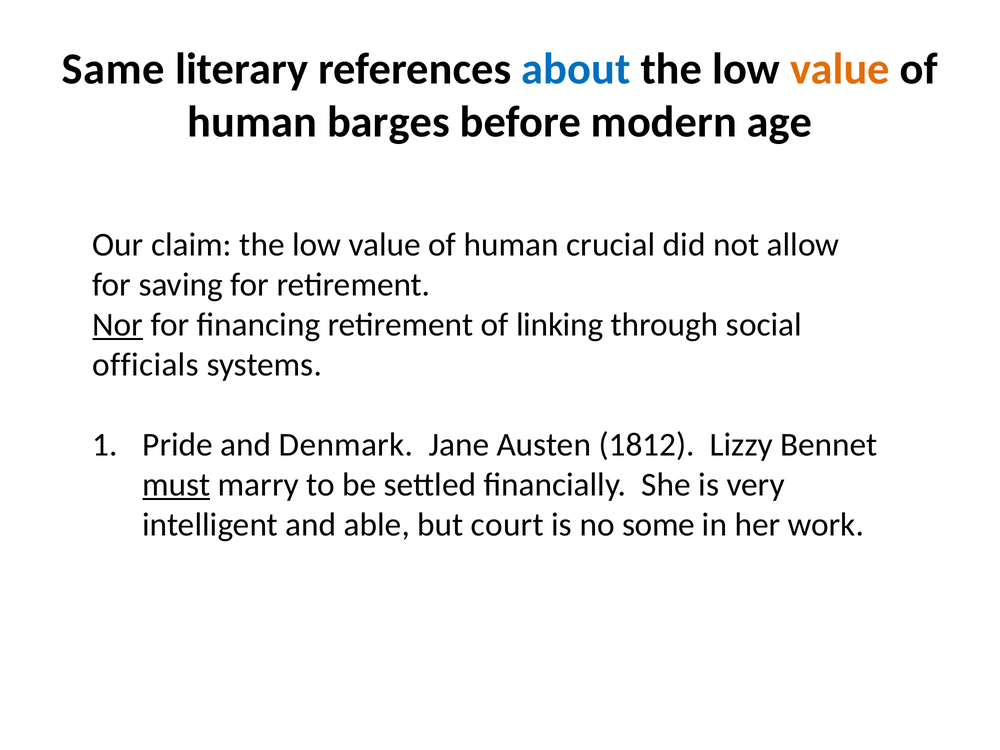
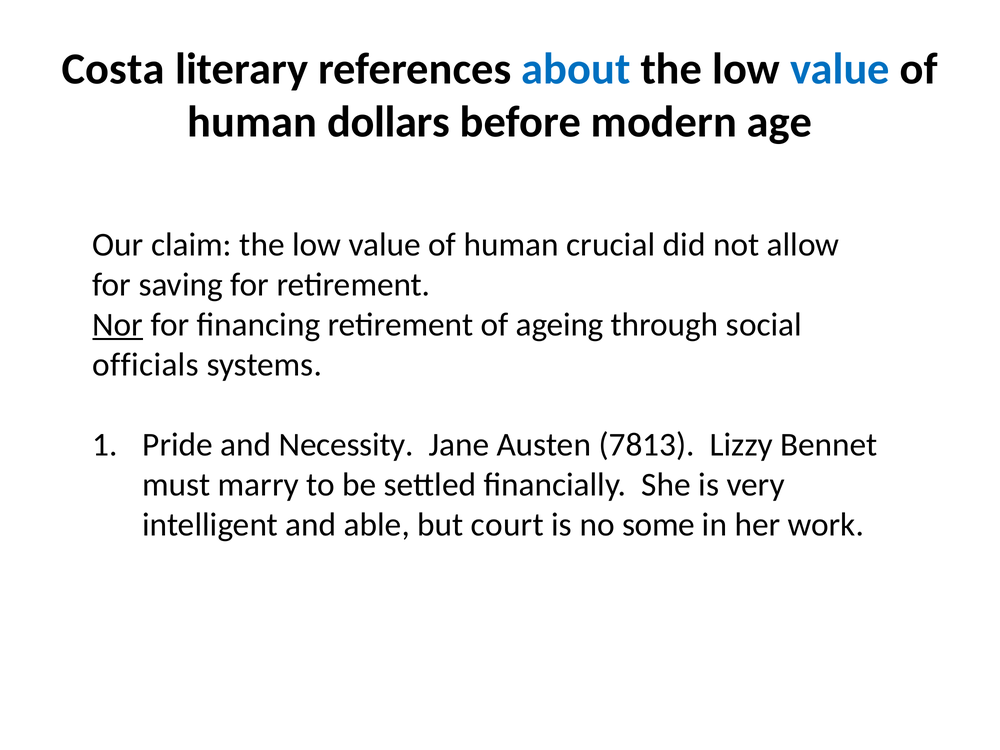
Same: Same -> Costa
value at (840, 69) colour: orange -> blue
barges: barges -> dollars
linking: linking -> ageing
Denmark: Denmark -> Necessity
1812: 1812 -> 7813
must underline: present -> none
